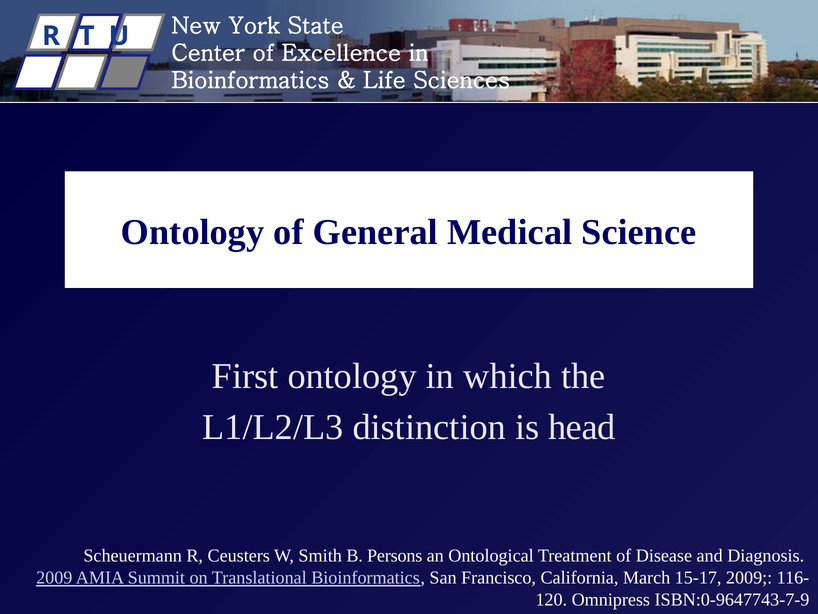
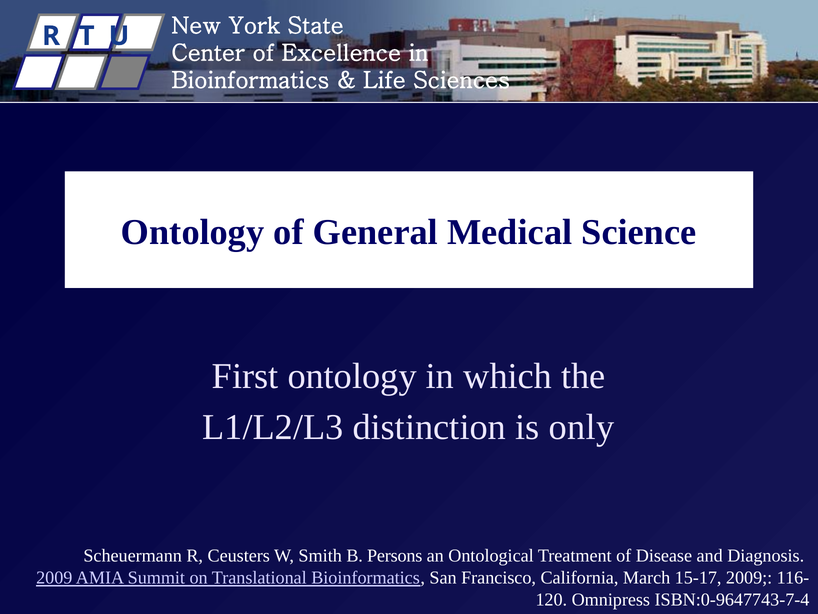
head: head -> only
ISBN:0-9647743-7-9: ISBN:0-9647743-7-9 -> ISBN:0-9647743-7-4
